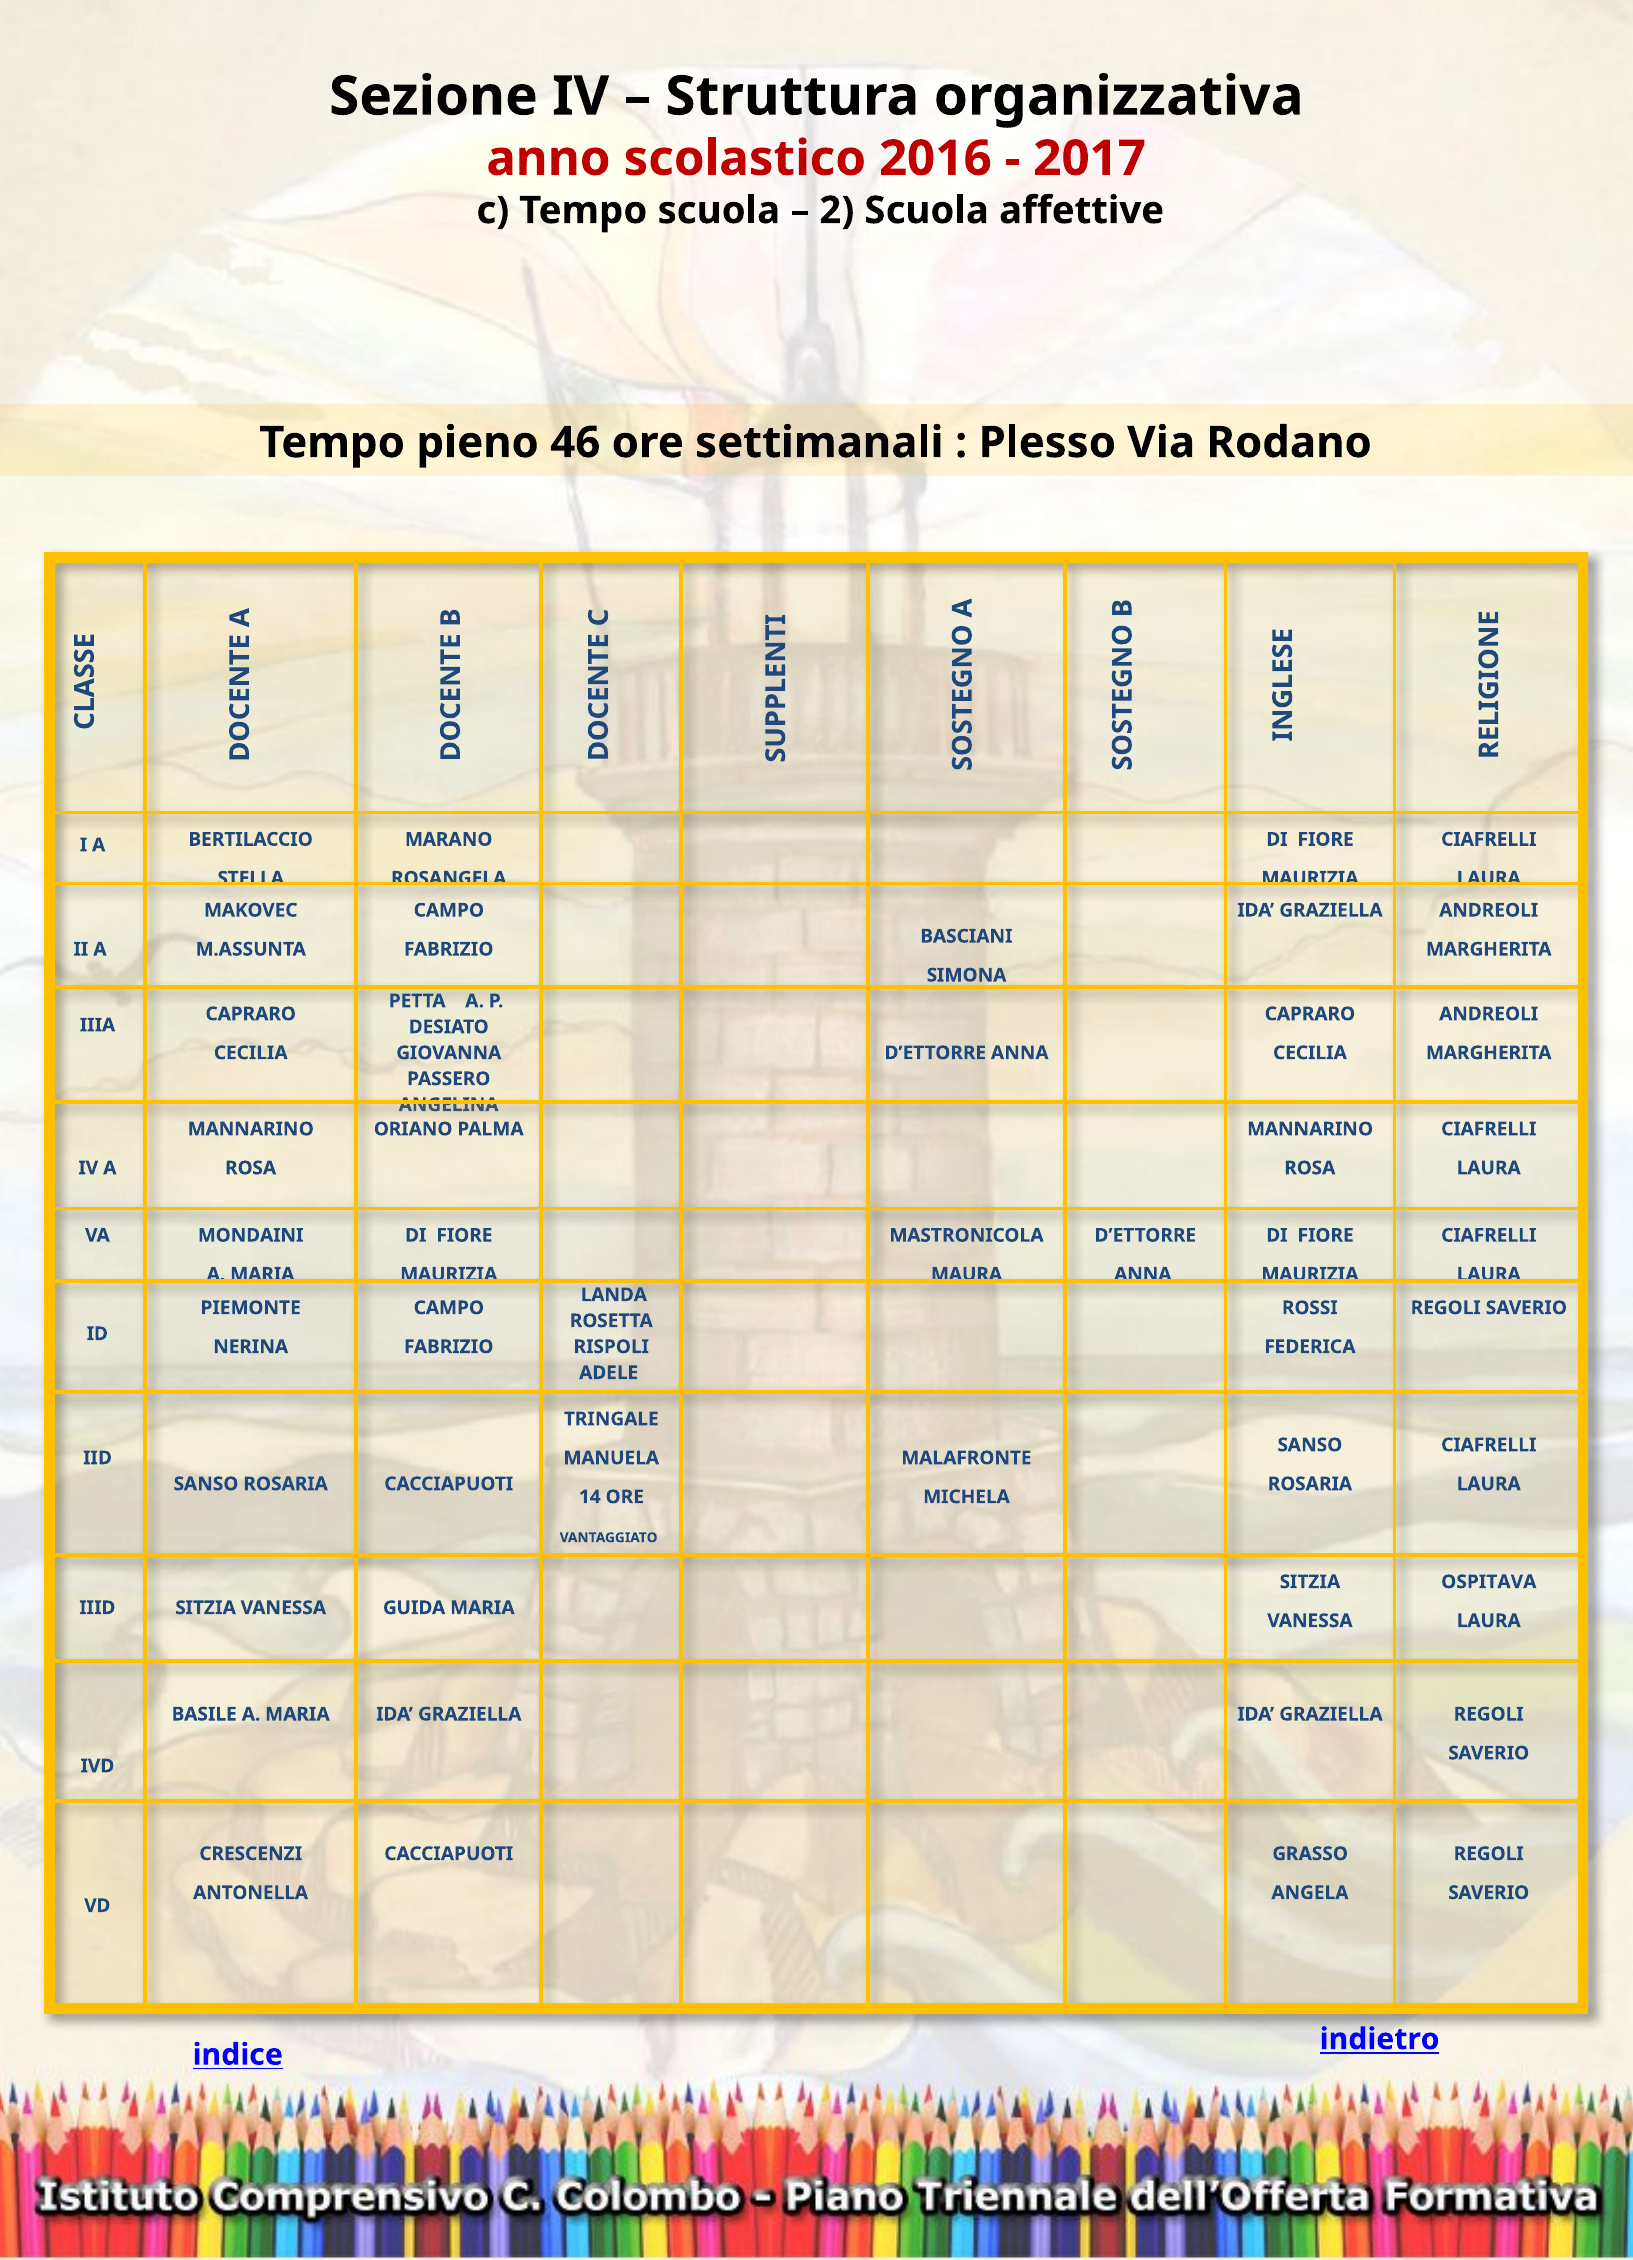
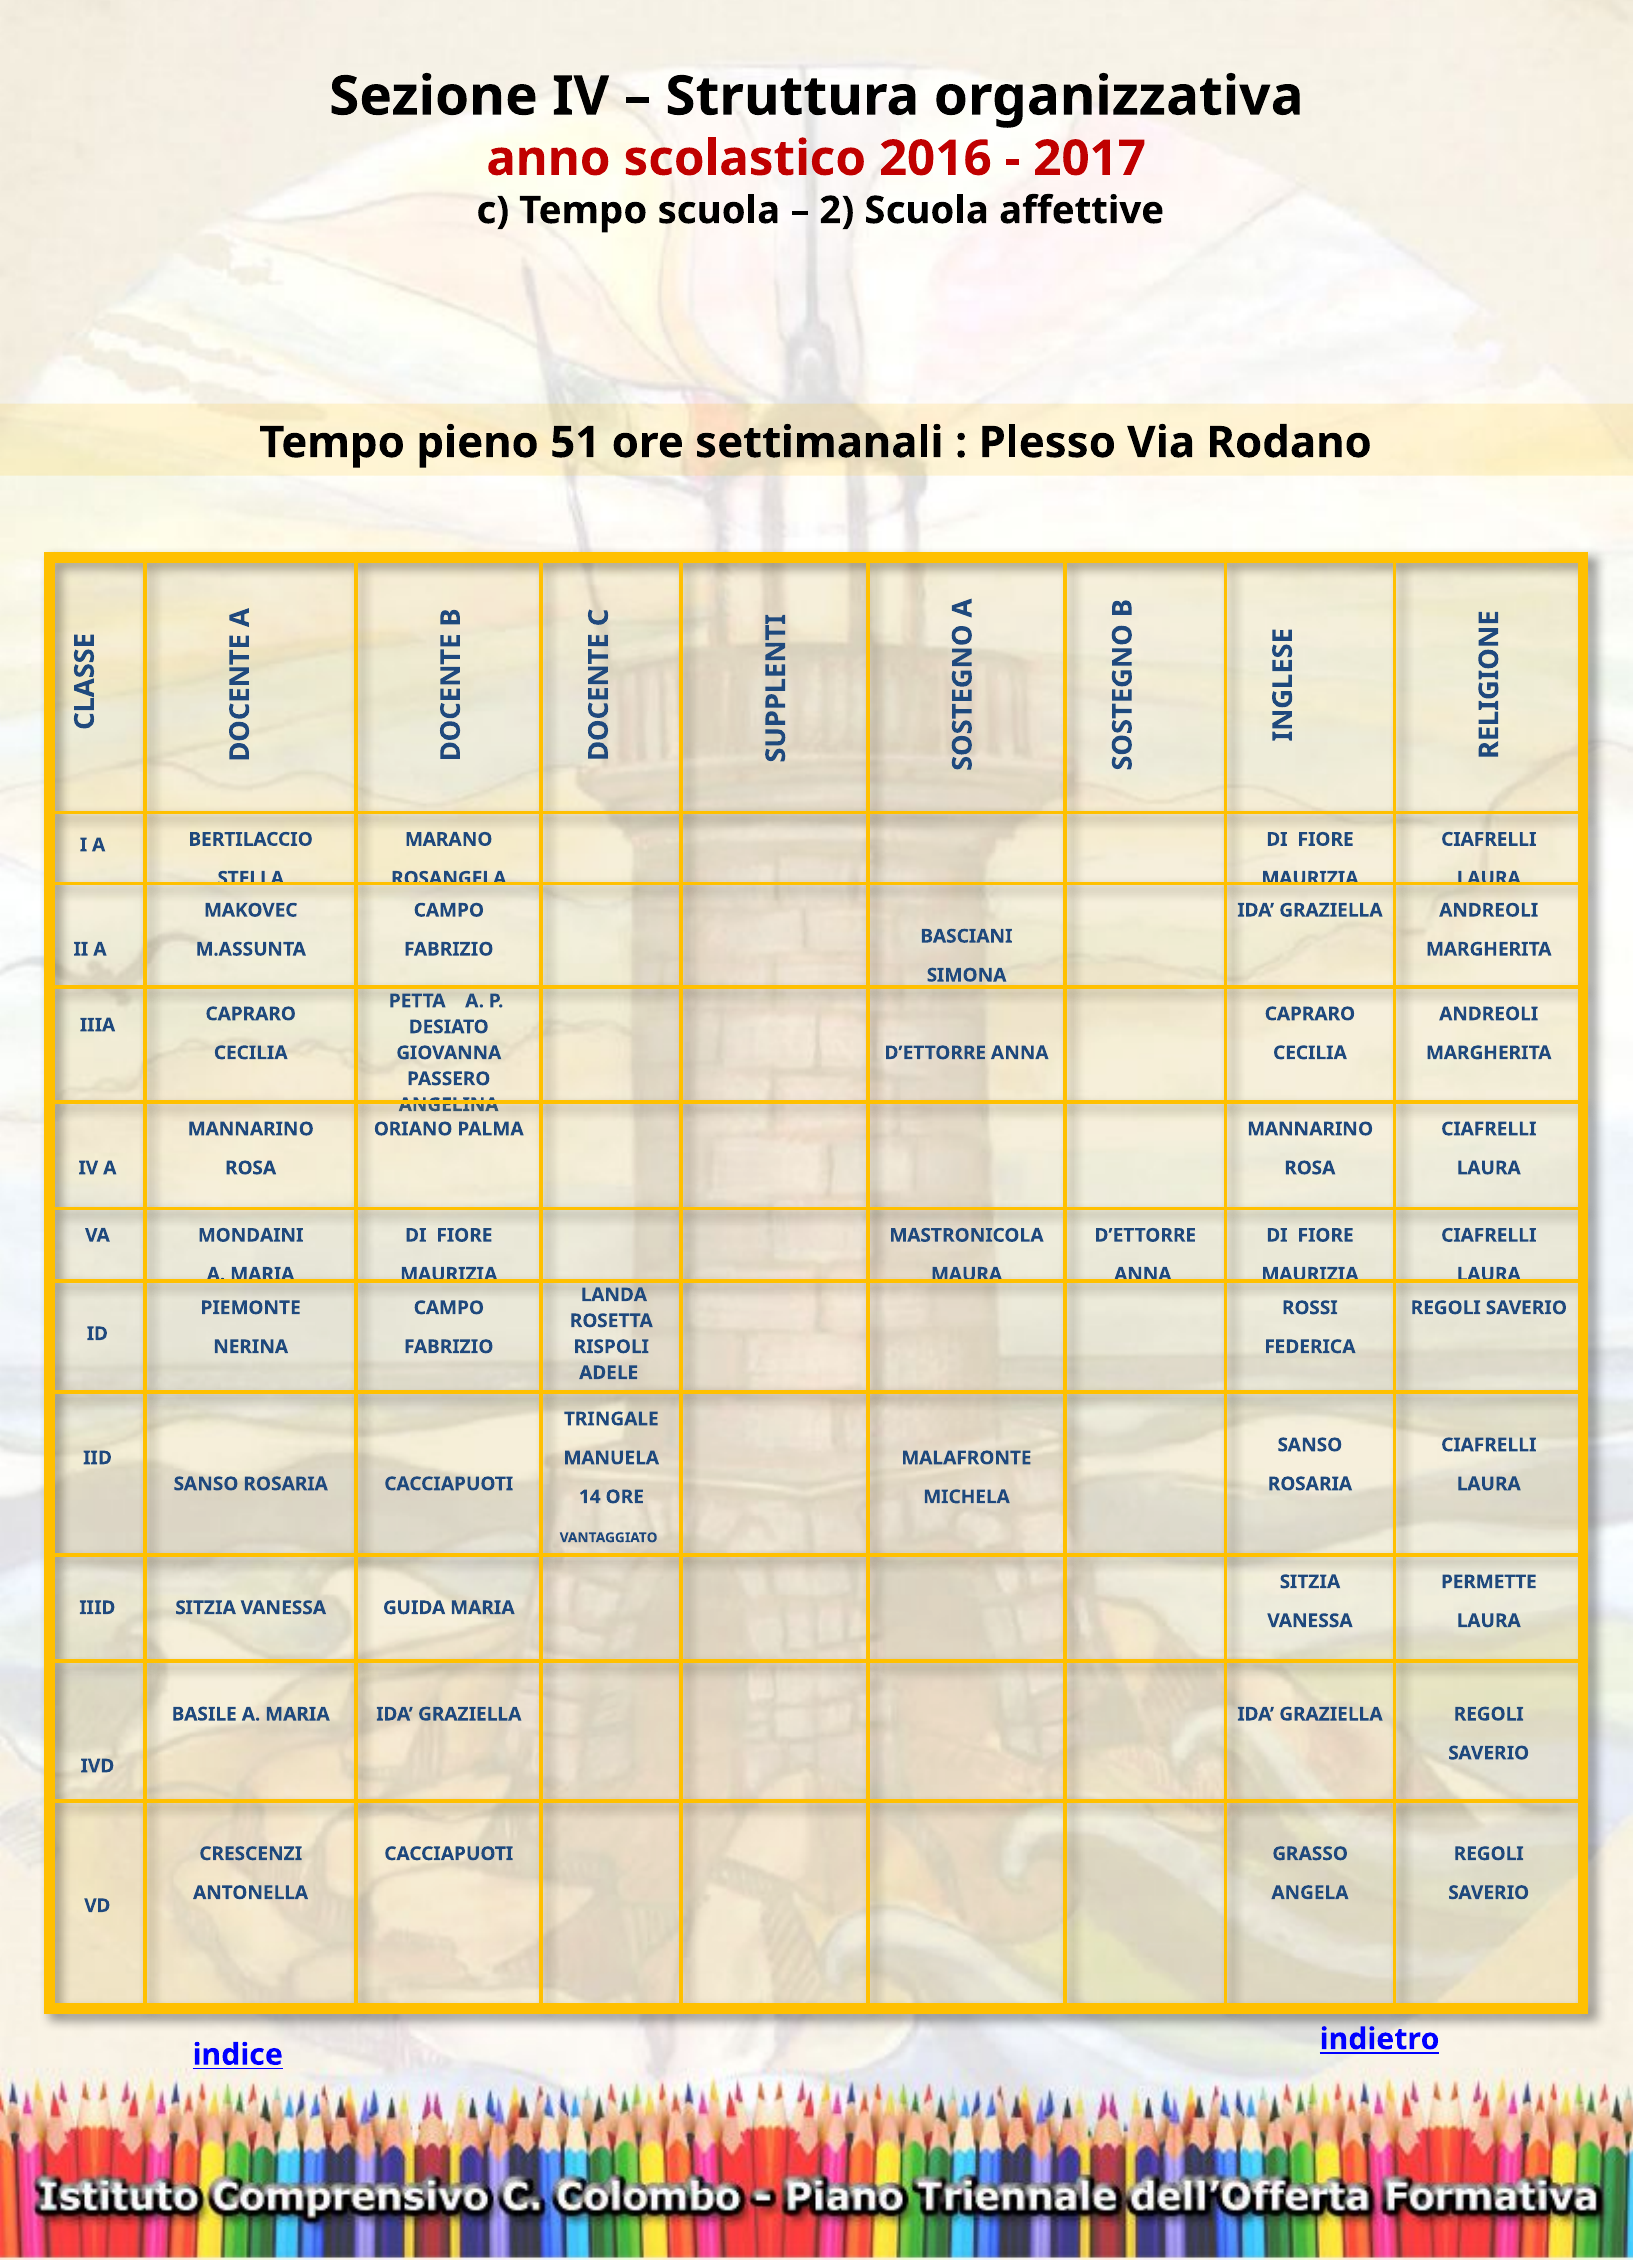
46: 46 -> 51
OSPITAVA: OSPITAVA -> PERMETTE
